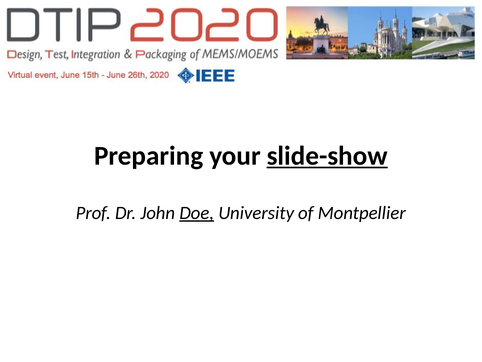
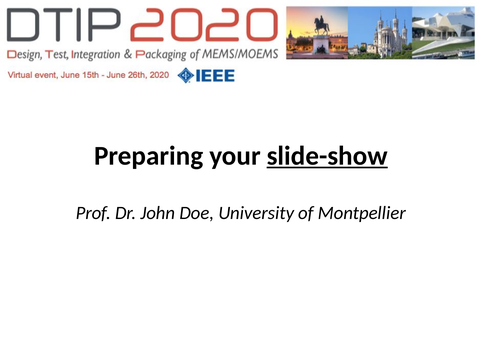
Doe underline: present -> none
